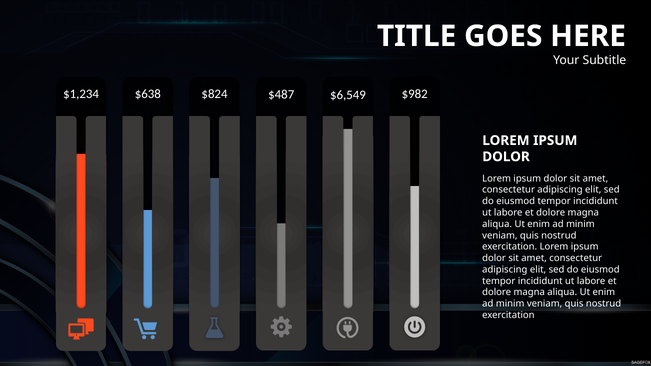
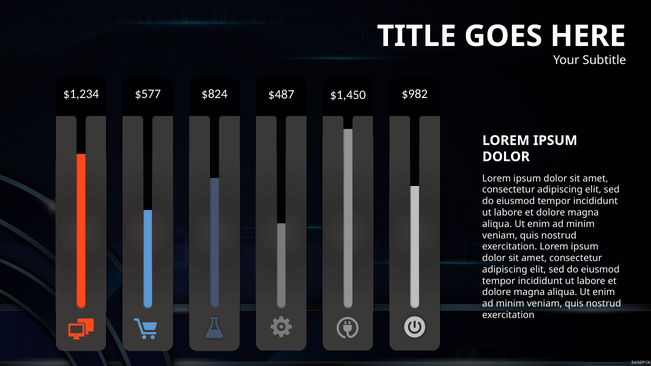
$638: $638 -> $577
$6,549: $6,549 -> $1,450
